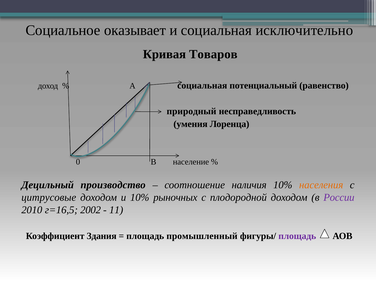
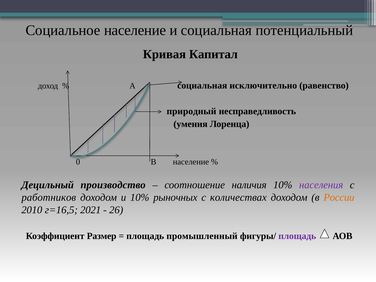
Социальное оказывает: оказывает -> население
исключительно: исключительно -> потенциальный
Товаров: Товаров -> Капитал
потенциальный: потенциальный -> исключительно
населения colour: orange -> purple
цитрусовые: цитрусовые -> работников
плодородной: плодородной -> количествах
России colour: purple -> orange
2002: 2002 -> 2021
11: 11 -> 26
Здания: Здания -> Размер
